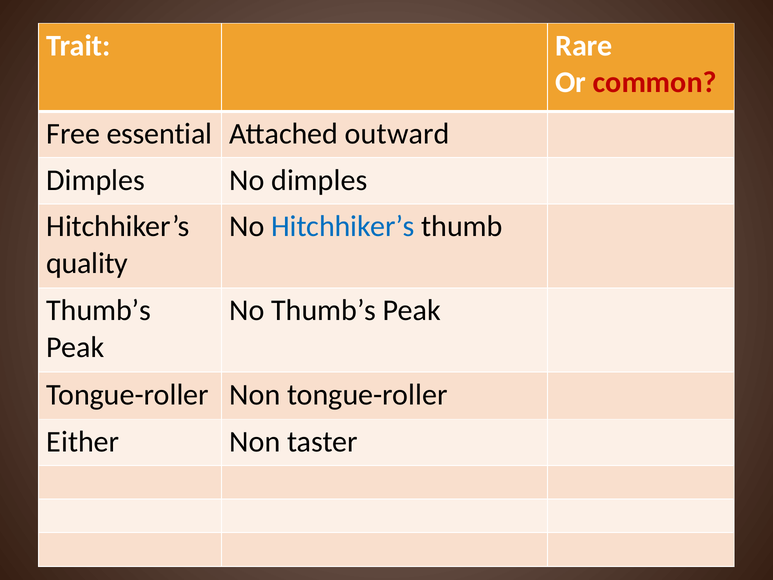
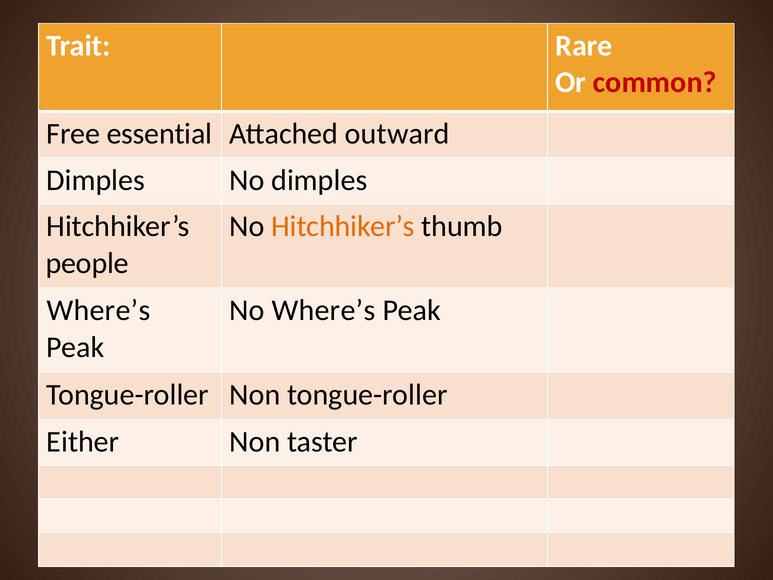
Hitchhiker’s at (343, 226) colour: blue -> orange
quality: quality -> people
Thumb’s at (99, 310): Thumb’s -> Where’s
No Thumb’s: Thumb’s -> Where’s
